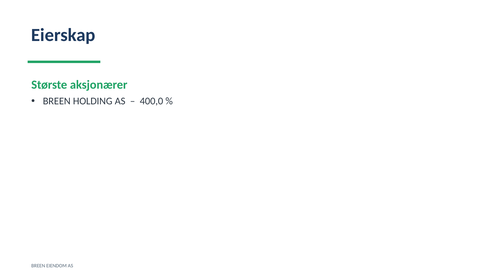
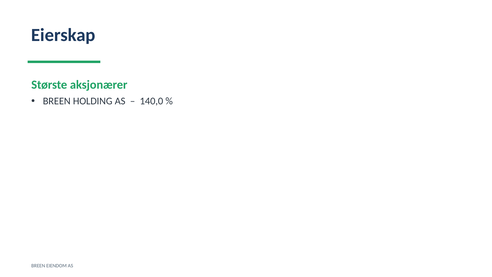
400,0: 400,0 -> 140,0
